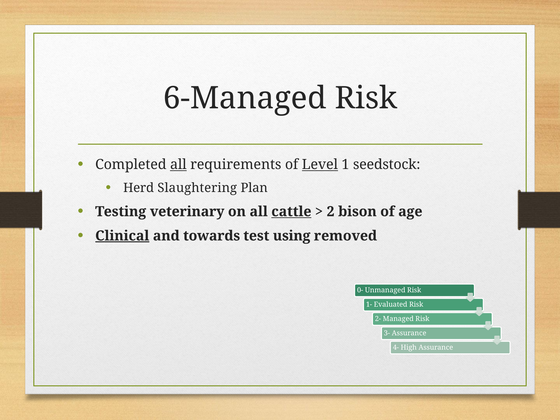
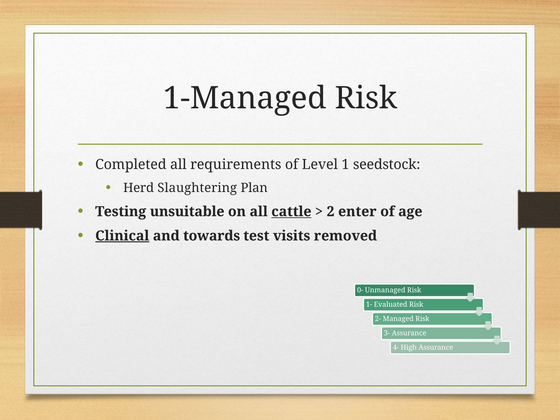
6-Managed: 6-Managed -> 1-Managed
all at (178, 165) underline: present -> none
Level underline: present -> none
veterinary: veterinary -> unsuitable
bison: bison -> enter
using: using -> visits
